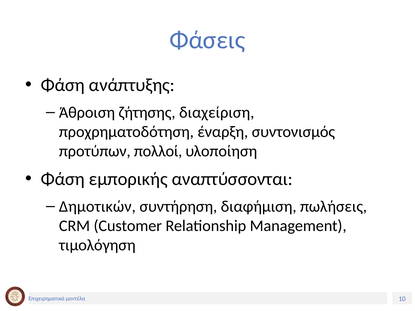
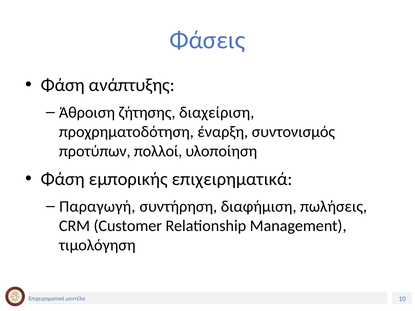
εμπορικής αναπτύσσονται: αναπτύσσονται -> επιχειρηματικά
Δημοτικών: Δημοτικών -> Παραγωγή
